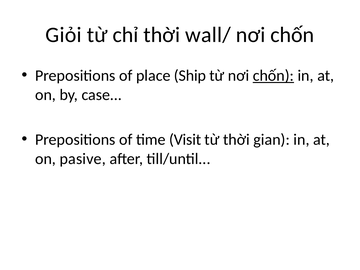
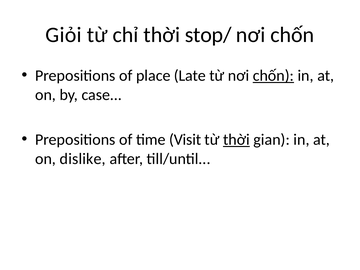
wall/: wall/ -> stop/
Ship: Ship -> Late
thời at (236, 140) underline: none -> present
pasive: pasive -> dislike
